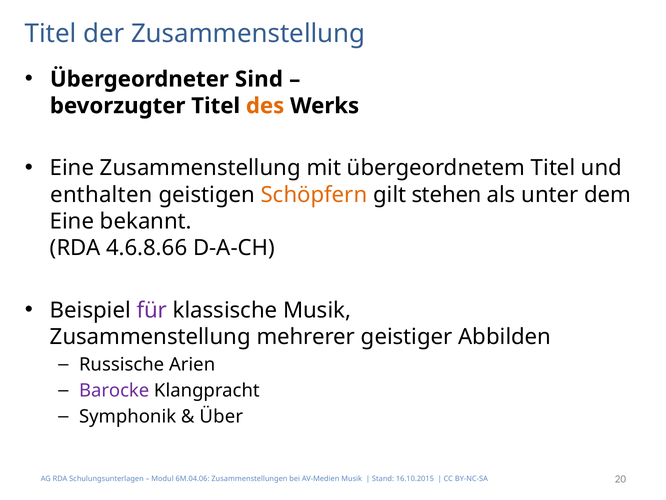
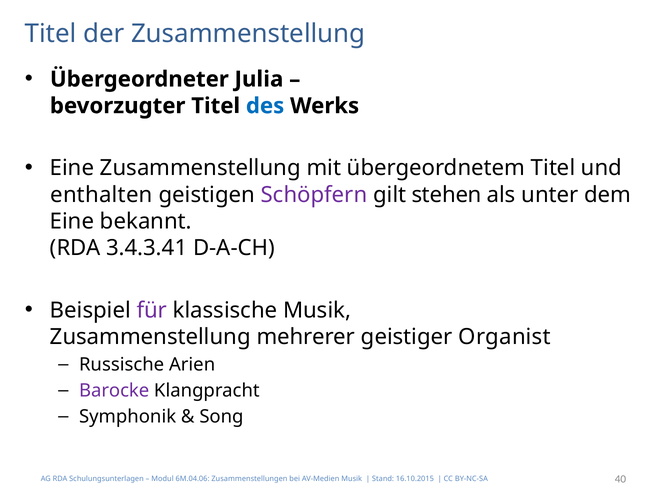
Sind: Sind -> Julia
des colour: orange -> blue
Schöpfern colour: orange -> purple
4.6.8.66: 4.6.8.66 -> 3.4.3.41
Abbilden: Abbilden -> Organist
Über: Über -> Song
20: 20 -> 40
